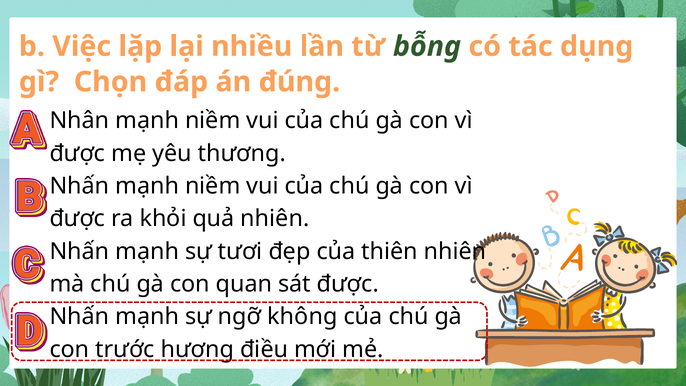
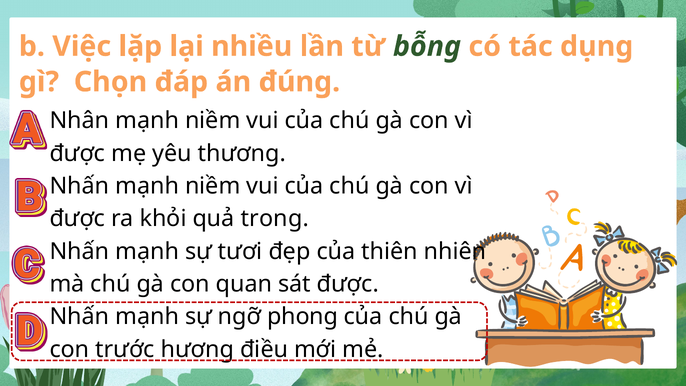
quả nhiên: nhiên -> trong
không: không -> phong
